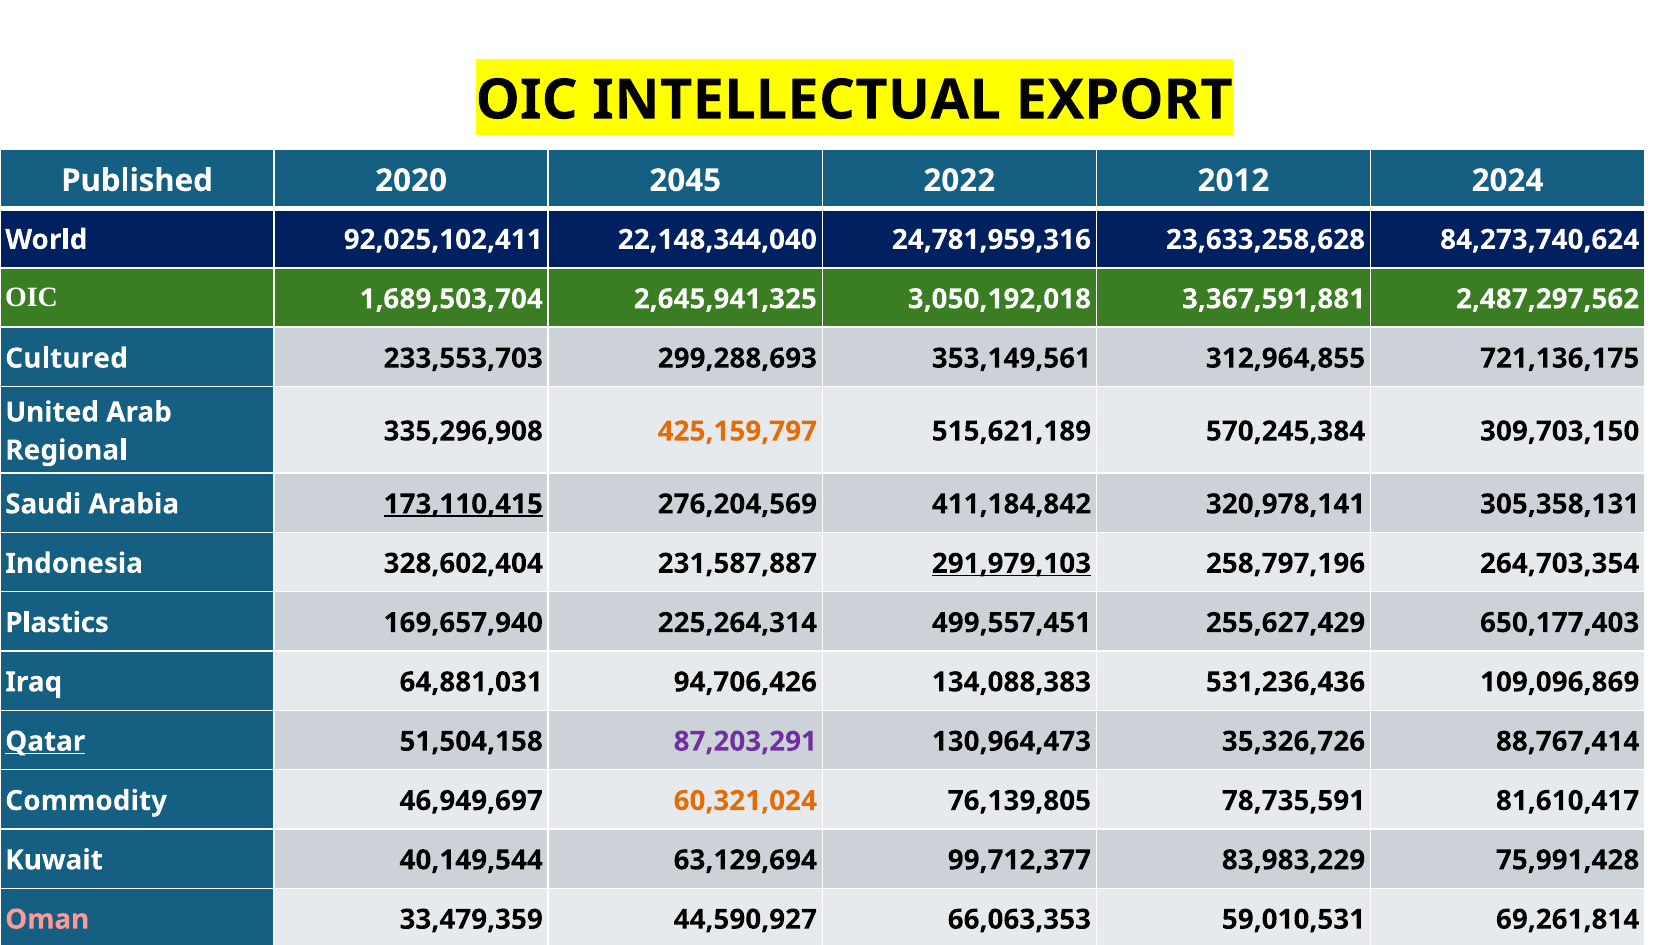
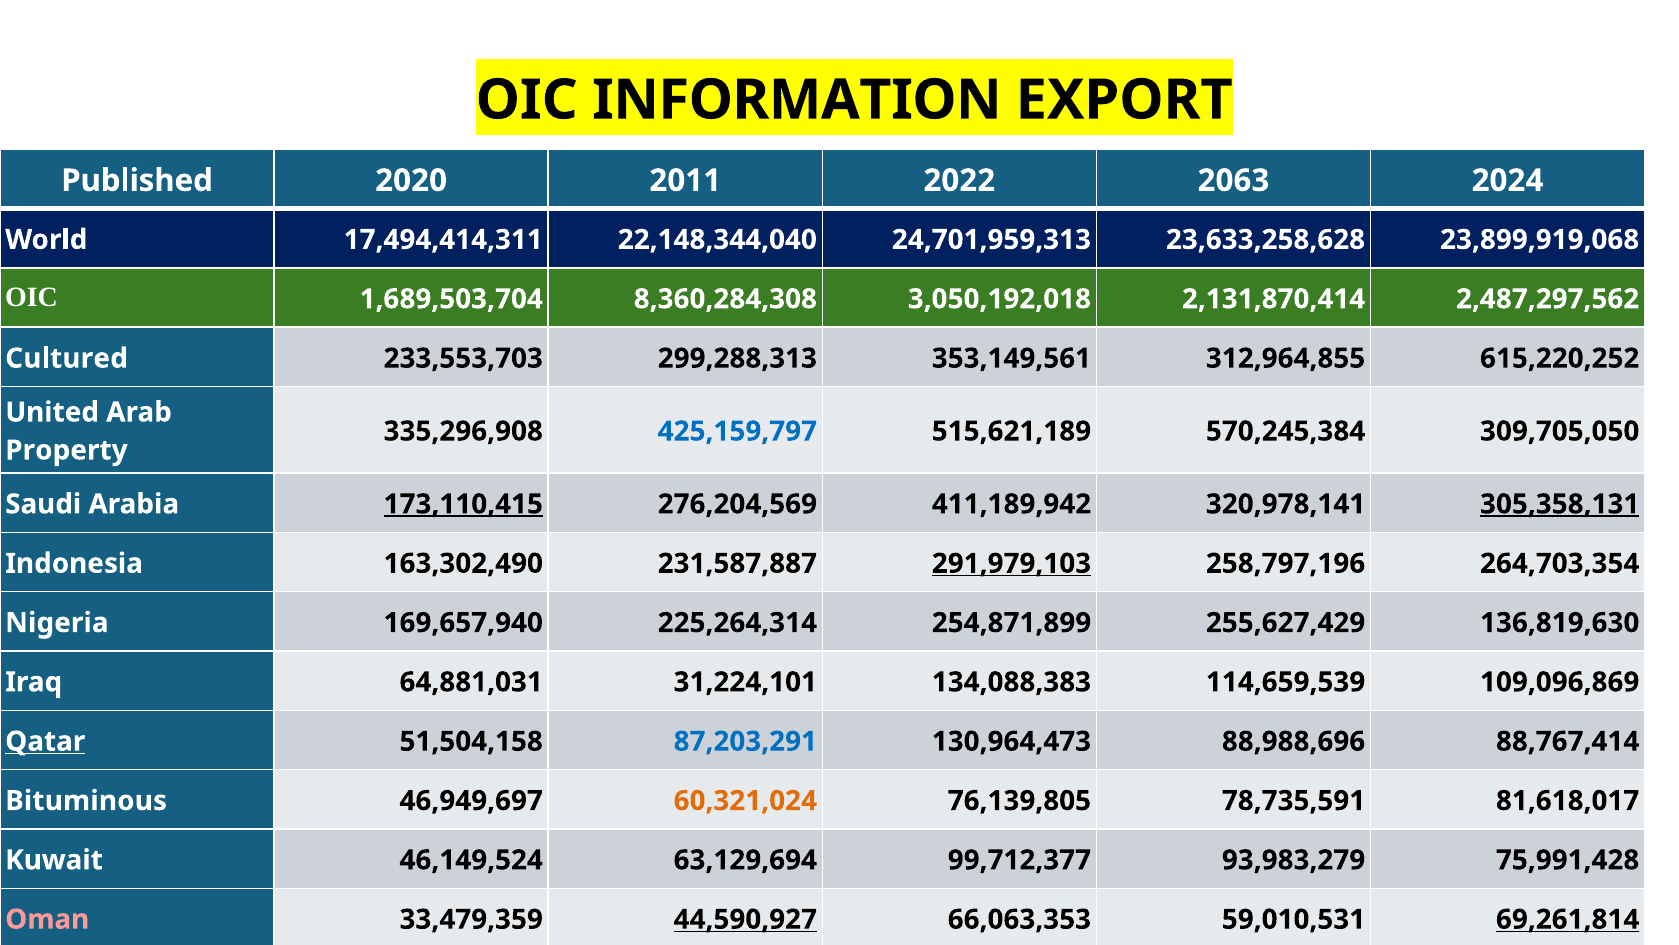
INTELLECTUAL: INTELLECTUAL -> INFORMATION
2045: 2045 -> 2011
2012: 2012 -> 2063
92,025,102,411: 92,025,102,411 -> 17,494,414,311
24,781,959,316: 24,781,959,316 -> 24,701,959,313
84,273,740,624: 84,273,740,624 -> 23,899,919,068
2,645,941,325: 2,645,941,325 -> 8,360,284,308
3,367,591,881: 3,367,591,881 -> 2,131,870,414
299,288,693: 299,288,693 -> 299,288,313
721,136,175: 721,136,175 -> 615,220,252
425,159,797 colour: orange -> blue
309,703,150: 309,703,150 -> 309,705,050
Regional: Regional -> Property
411,184,842: 411,184,842 -> 411,189,942
305,358,131 underline: none -> present
328,602,404: 328,602,404 -> 163,302,490
Plastics: Plastics -> Nigeria
499,557,451: 499,557,451 -> 254,871,899
650,177,403: 650,177,403 -> 136,819,630
94,706,426: 94,706,426 -> 31,224,101
531,236,436: 531,236,436 -> 114,659,539
87,203,291 colour: purple -> blue
35,326,726: 35,326,726 -> 88,988,696
Commodity: Commodity -> Bituminous
81,610,417: 81,610,417 -> 81,618,017
40,149,544: 40,149,544 -> 46,149,524
83,983,229: 83,983,229 -> 93,983,279
44,590,927 underline: none -> present
69,261,814 underline: none -> present
